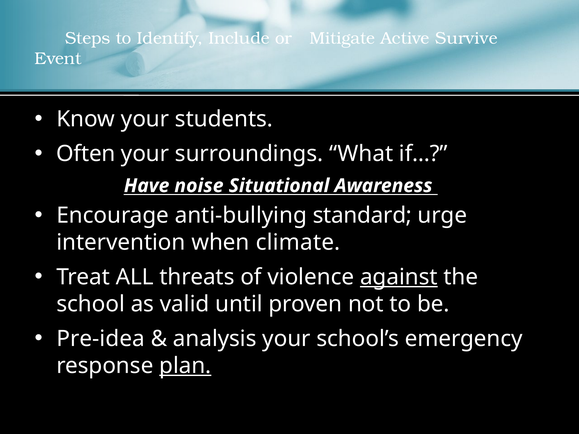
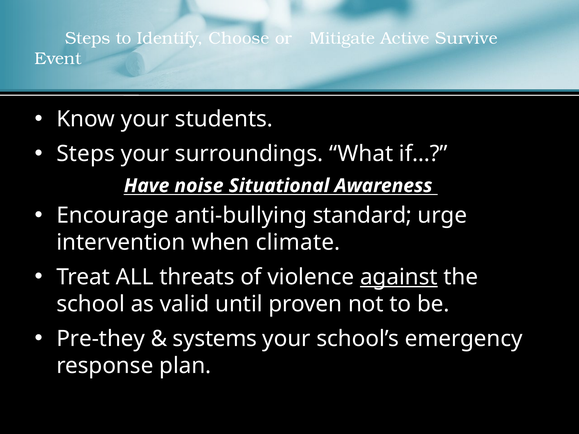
Include: Include -> Choose
Often at (86, 154): Often -> Steps
Pre-idea: Pre-idea -> Pre-they
analysis: analysis -> systems
plan underline: present -> none
